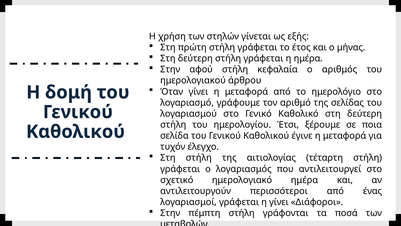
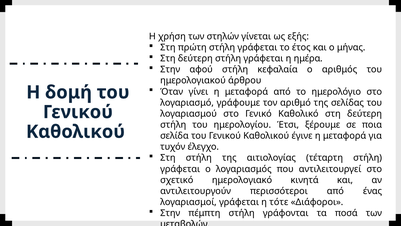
ημερολογιακό ημέρα: ημέρα -> κινητά
η γίνει: γίνει -> τότε
